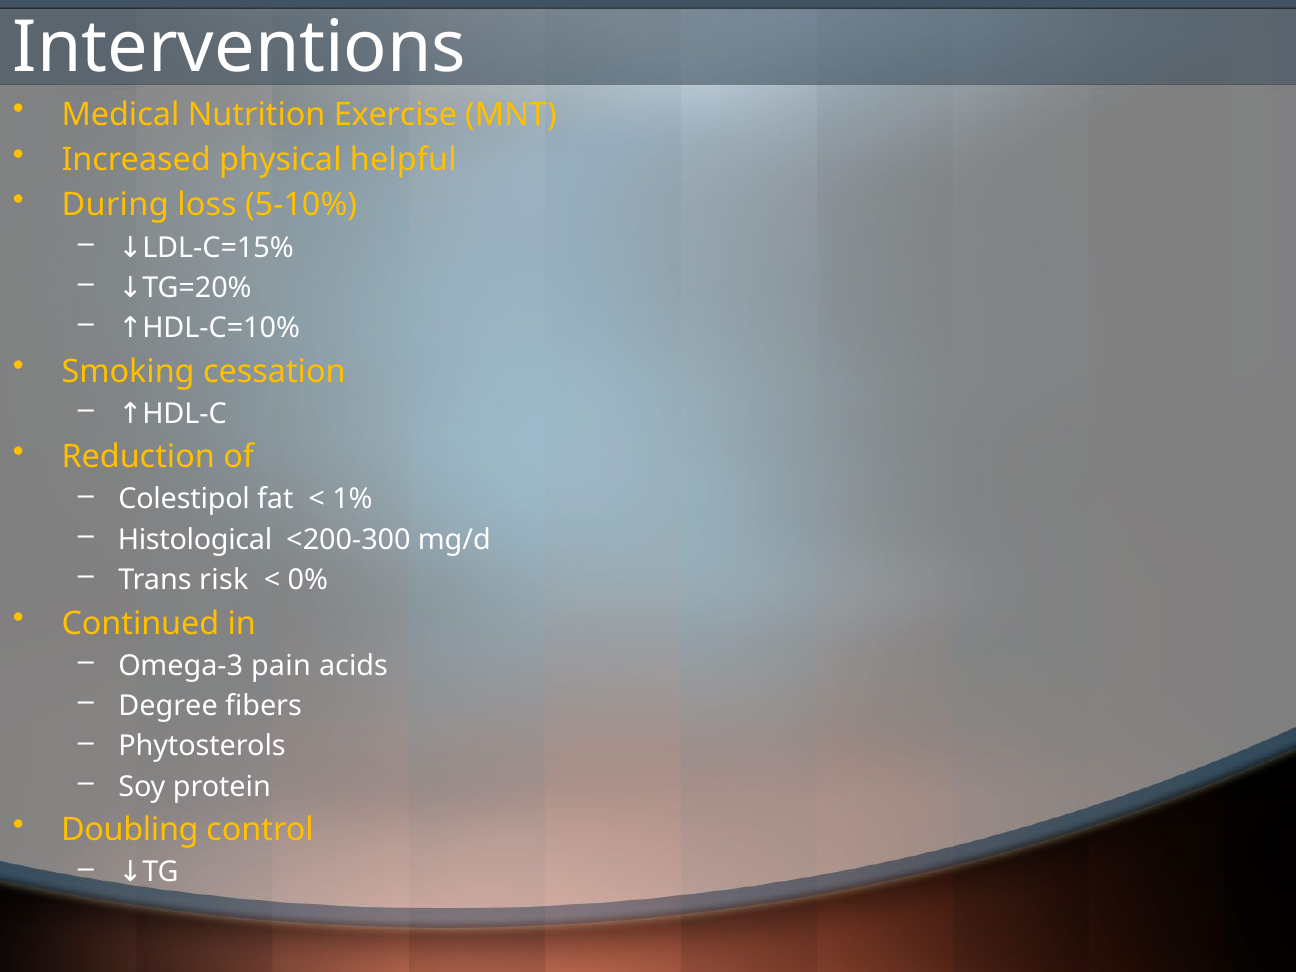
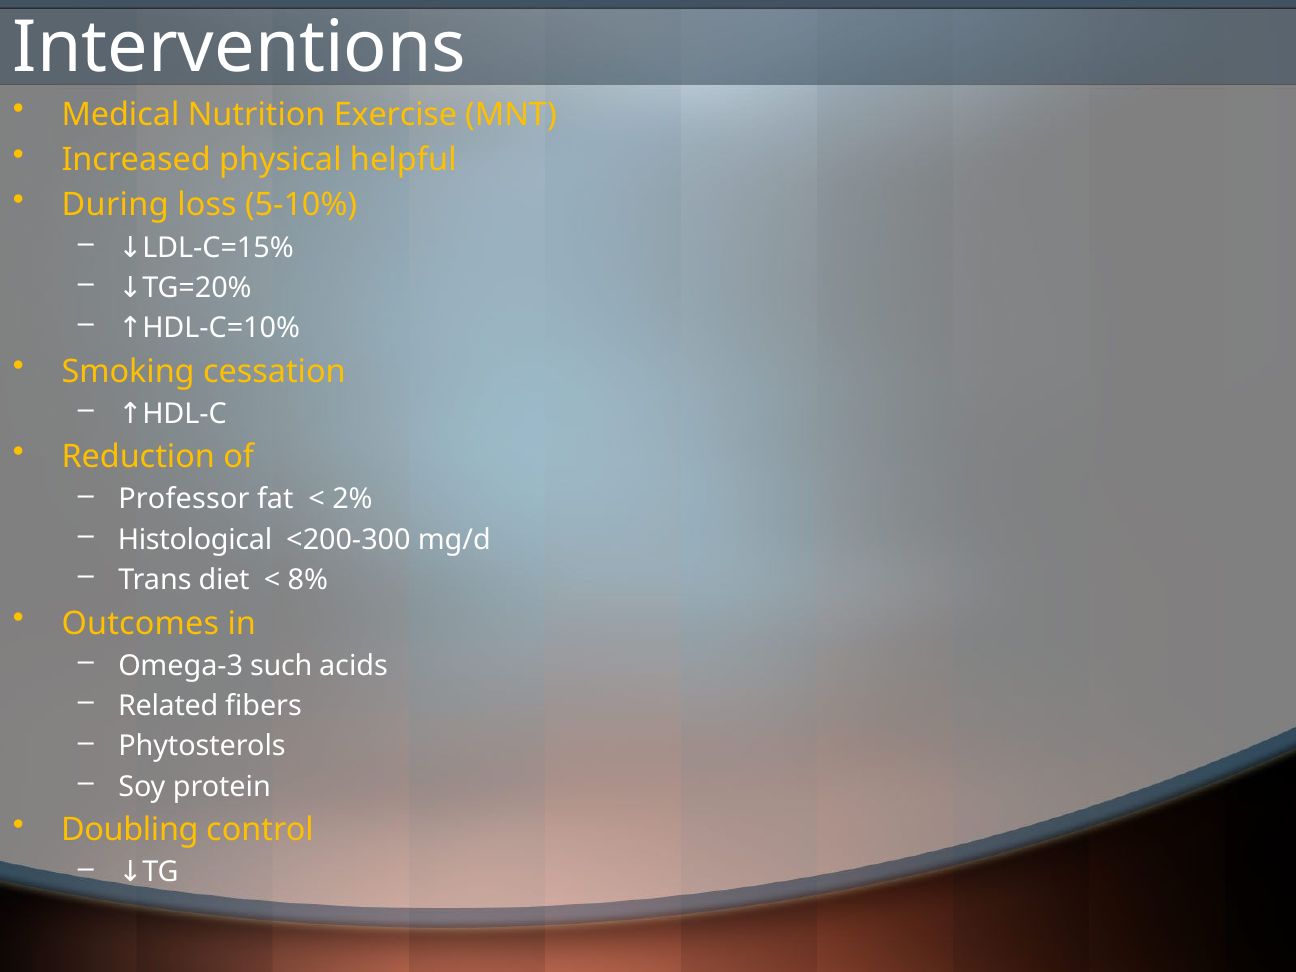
Colestipol: Colestipol -> Professor
1%: 1% -> 2%
risk: risk -> diet
0%: 0% -> 8%
Continued: Continued -> Outcomes
pain: pain -> such
Degree: Degree -> Related
